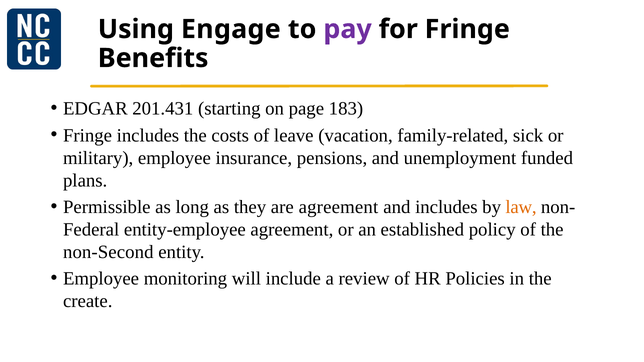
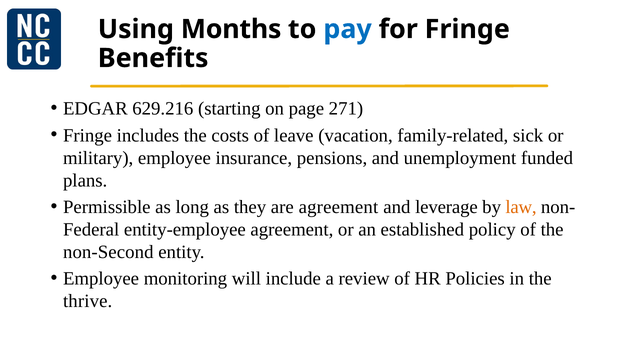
Engage: Engage -> Months
pay colour: purple -> blue
201.431: 201.431 -> 629.216
183: 183 -> 271
and includes: includes -> leverage
create: create -> thrive
